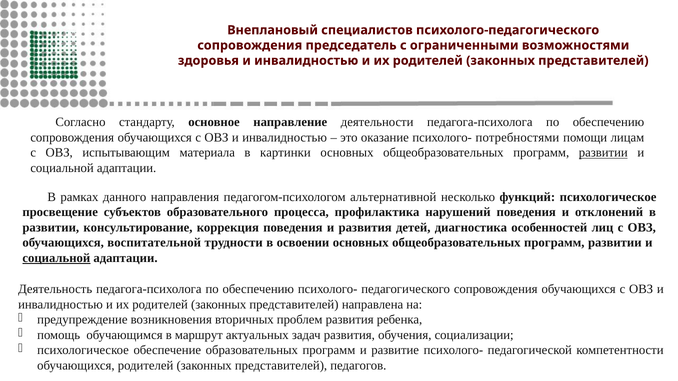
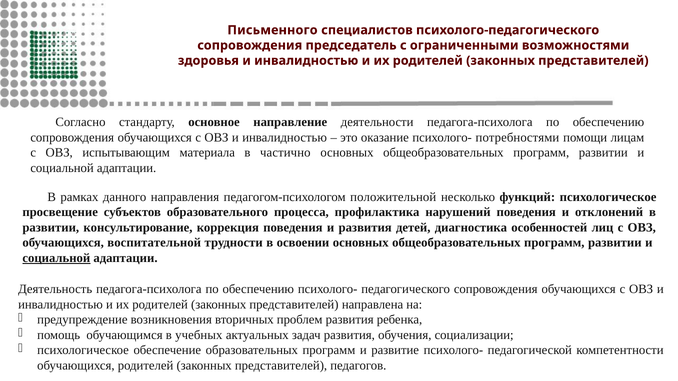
Внеплановый: Внеплановый -> Письменного
картинки: картинки -> частично
развитии at (603, 153) underline: present -> none
альтернативной: альтернативной -> положительной
маршрут: маршрут -> учебных
